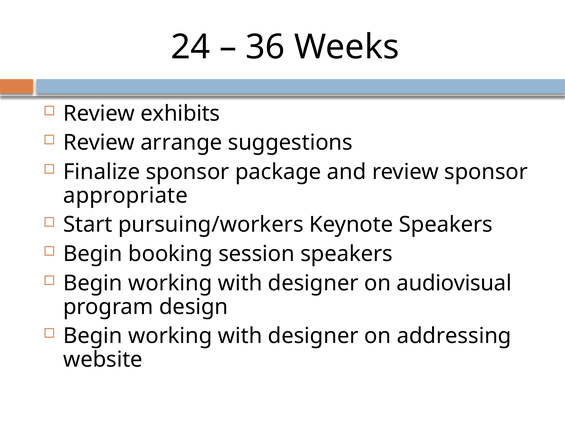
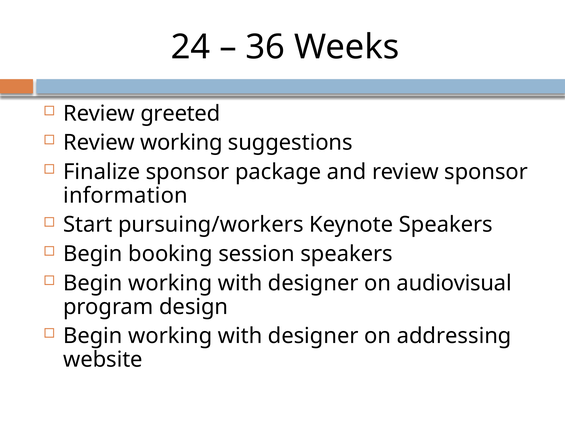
exhibits: exhibits -> greeted
Review arrange: arrange -> working
appropriate: appropriate -> information
